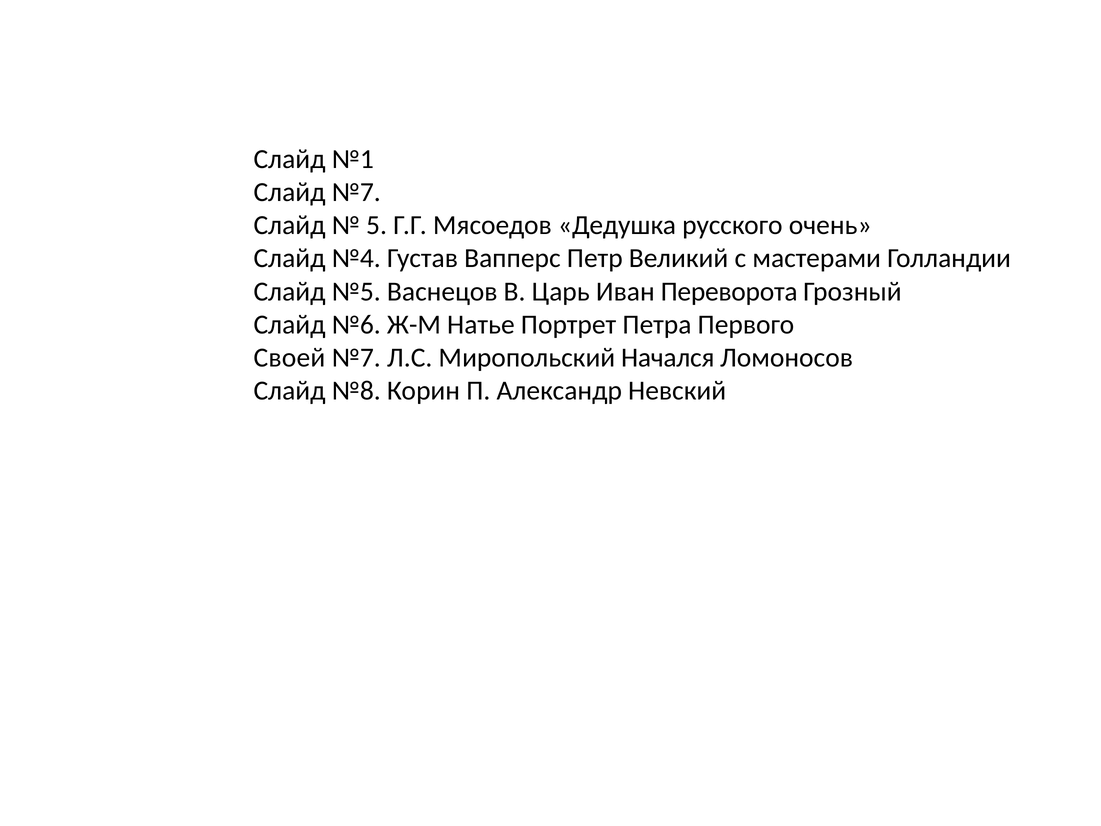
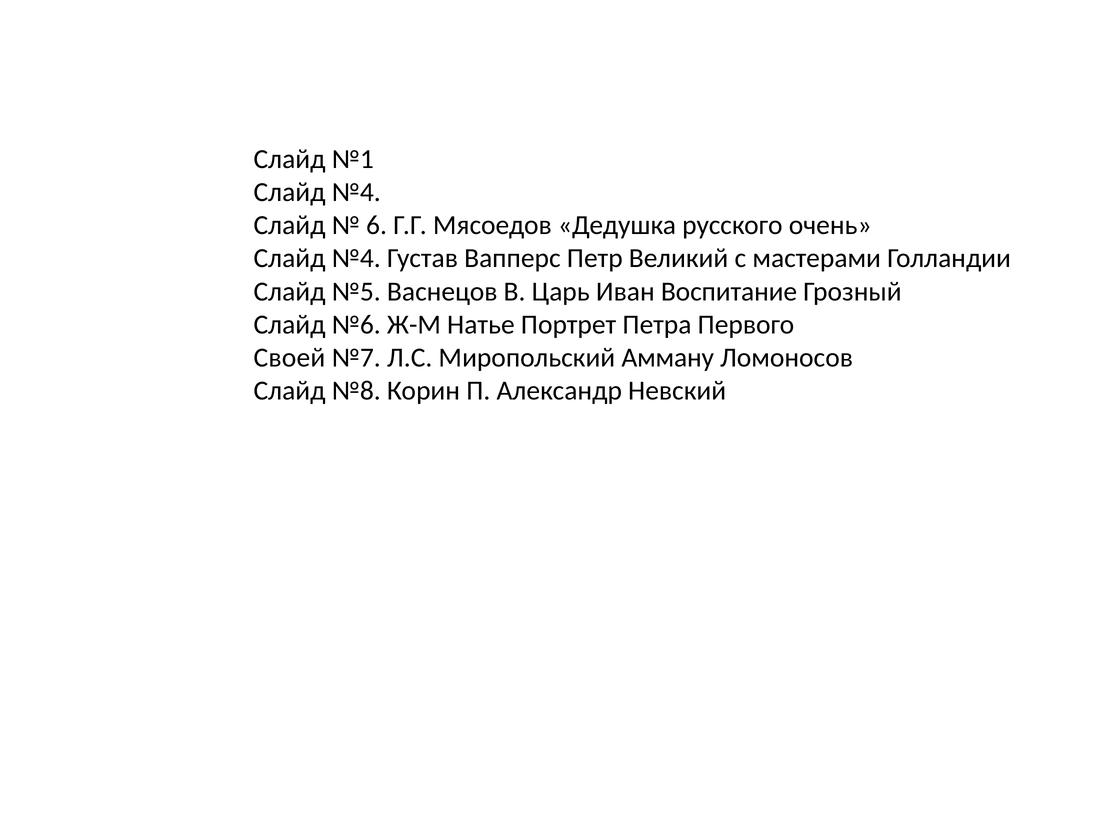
№7 at (356, 192): №7 -> №4
5: 5 -> 6
Переворота: Переворота -> Воспитание
Начался: Начался -> Амману
